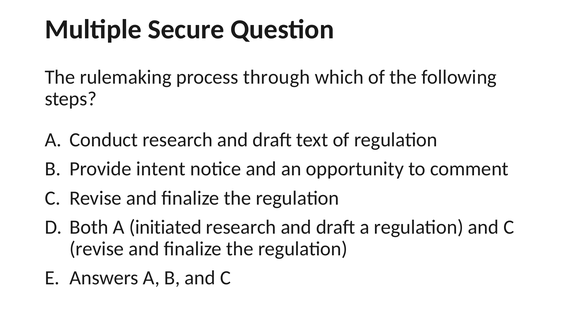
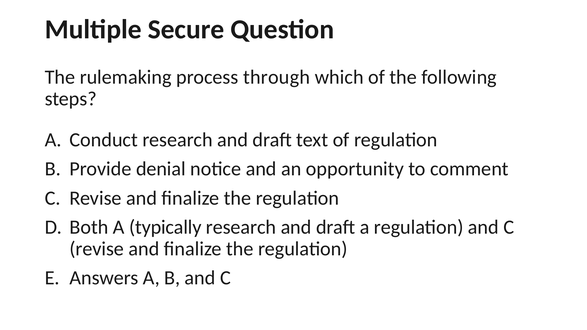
intent: intent -> denial
initiated: initiated -> typically
